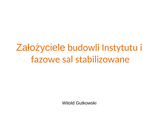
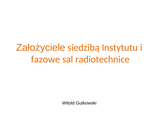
budowli: budowli -> siedzibą
stabilizowane: stabilizowane -> radiotechnice
